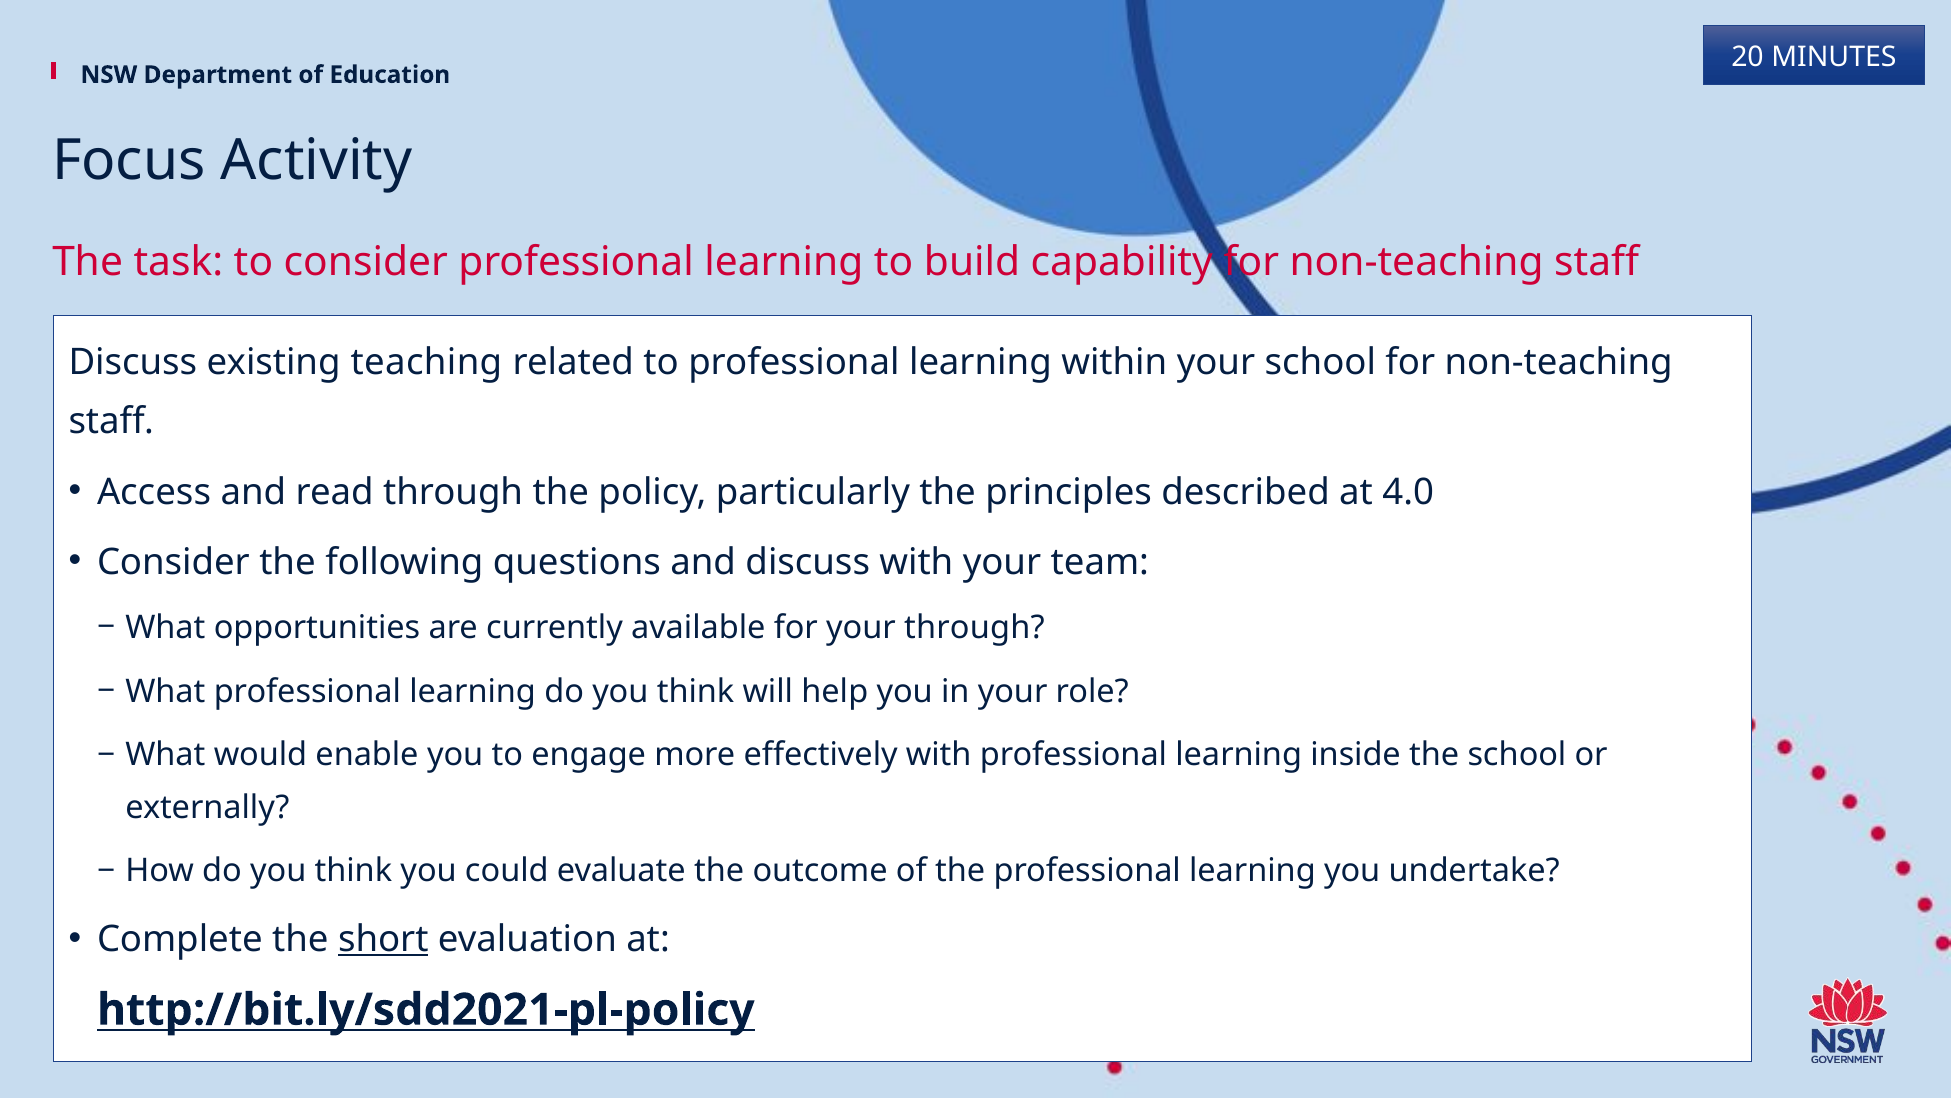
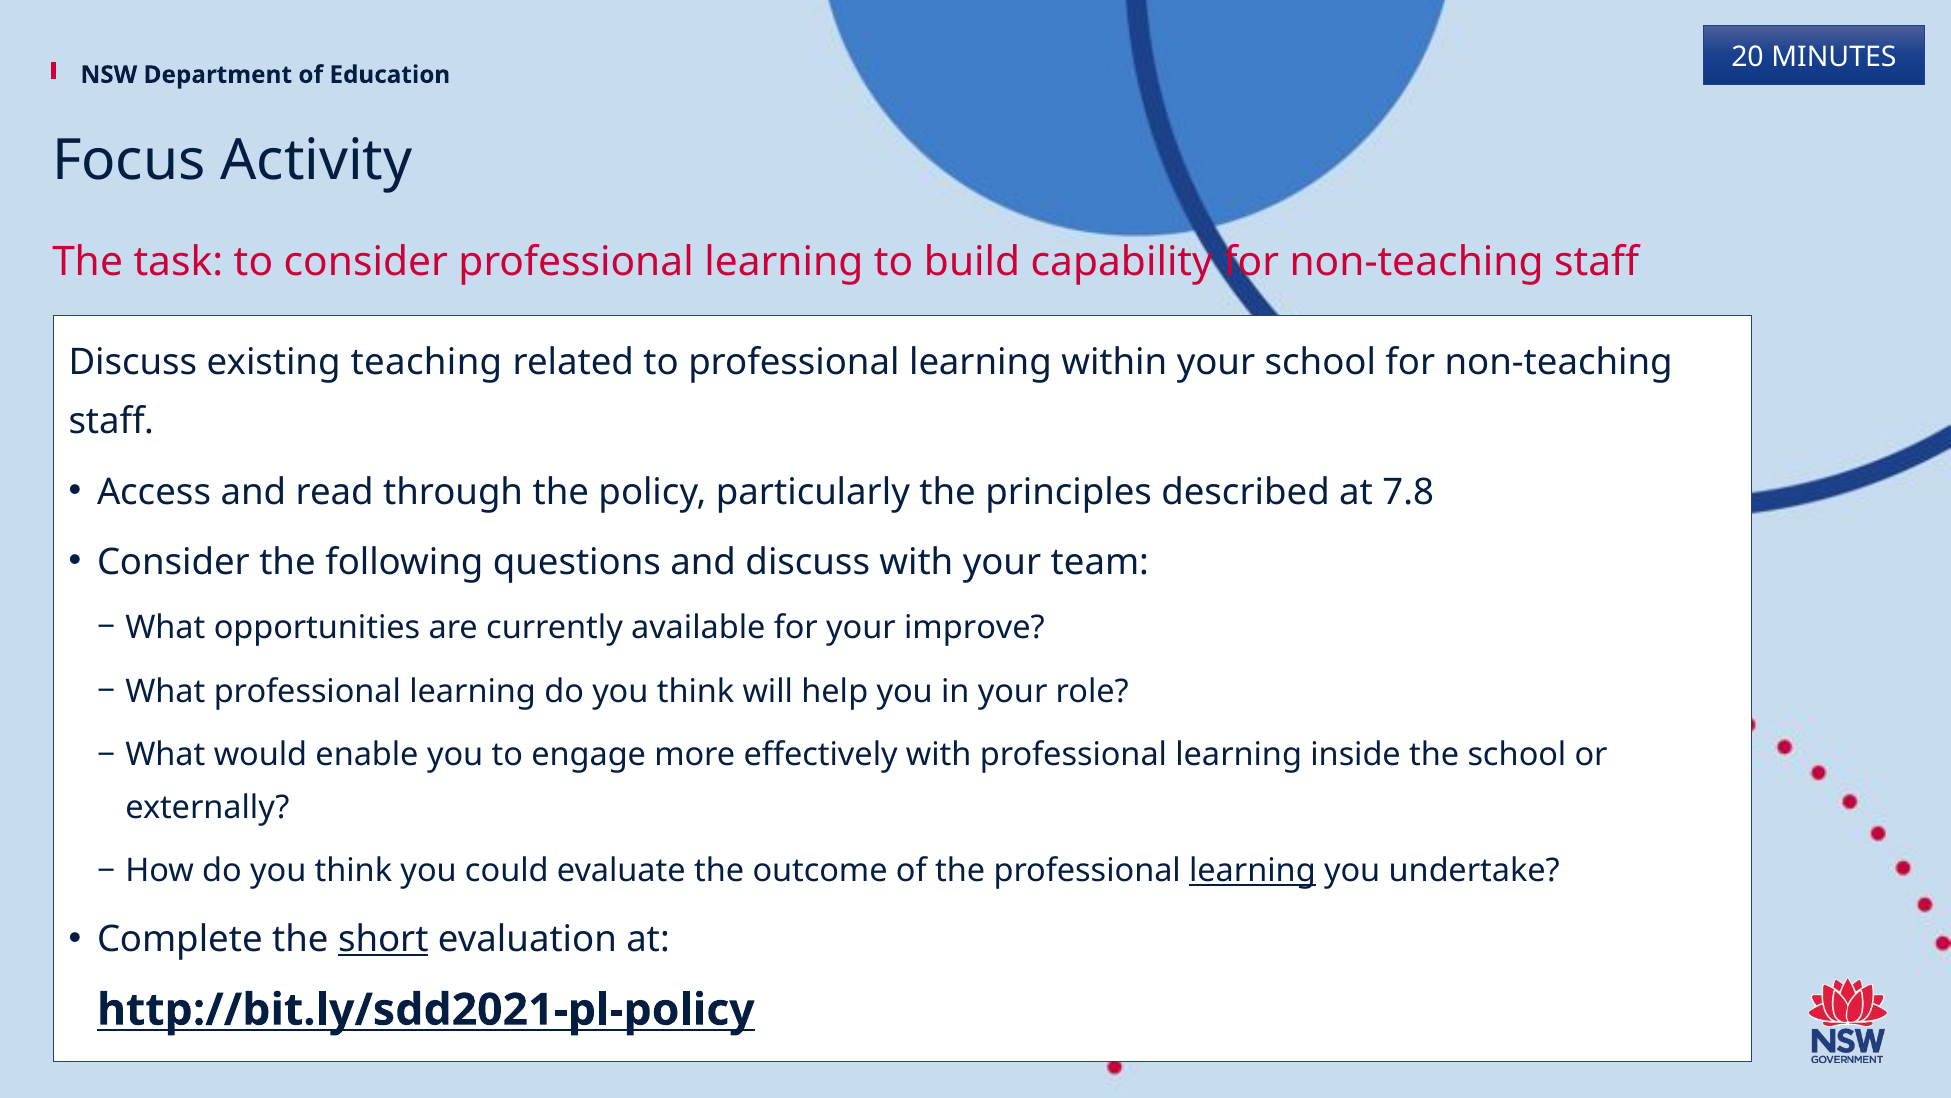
4.0: 4.0 -> 7.8
your through: through -> improve
learning at (1252, 871) underline: none -> present
